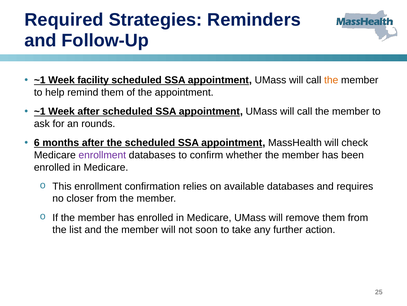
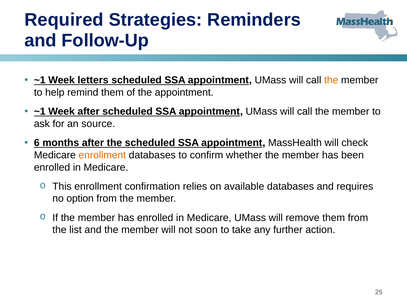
facility: facility -> letters
rounds: rounds -> source
enrollment at (102, 155) colour: purple -> orange
closer: closer -> option
